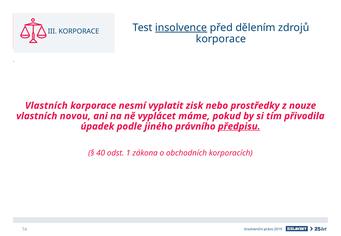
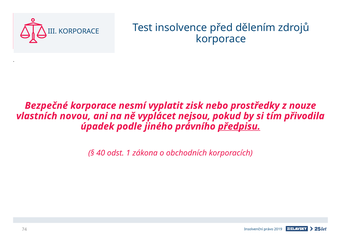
insolvence underline: present -> none
Vlastních at (46, 106): Vlastních -> Bezpečné
máme: máme -> nejsou
